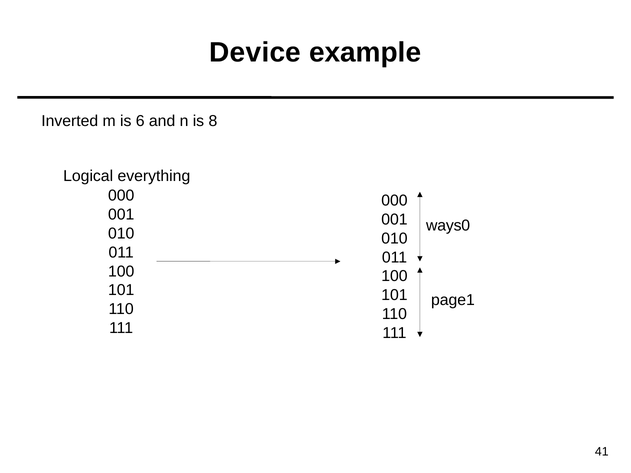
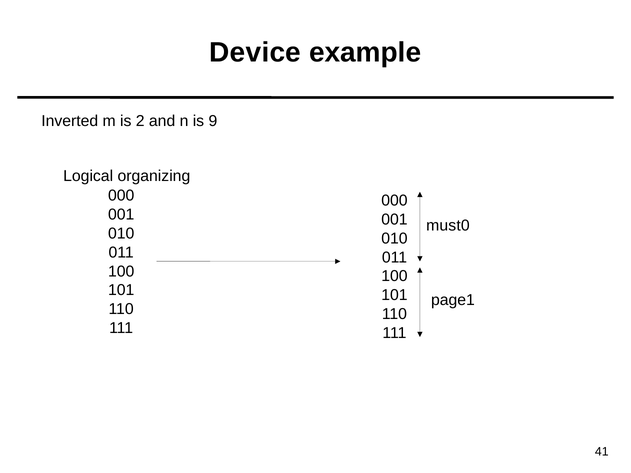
6: 6 -> 2
8: 8 -> 9
everything: everything -> organizing
ways0: ways0 -> must0
